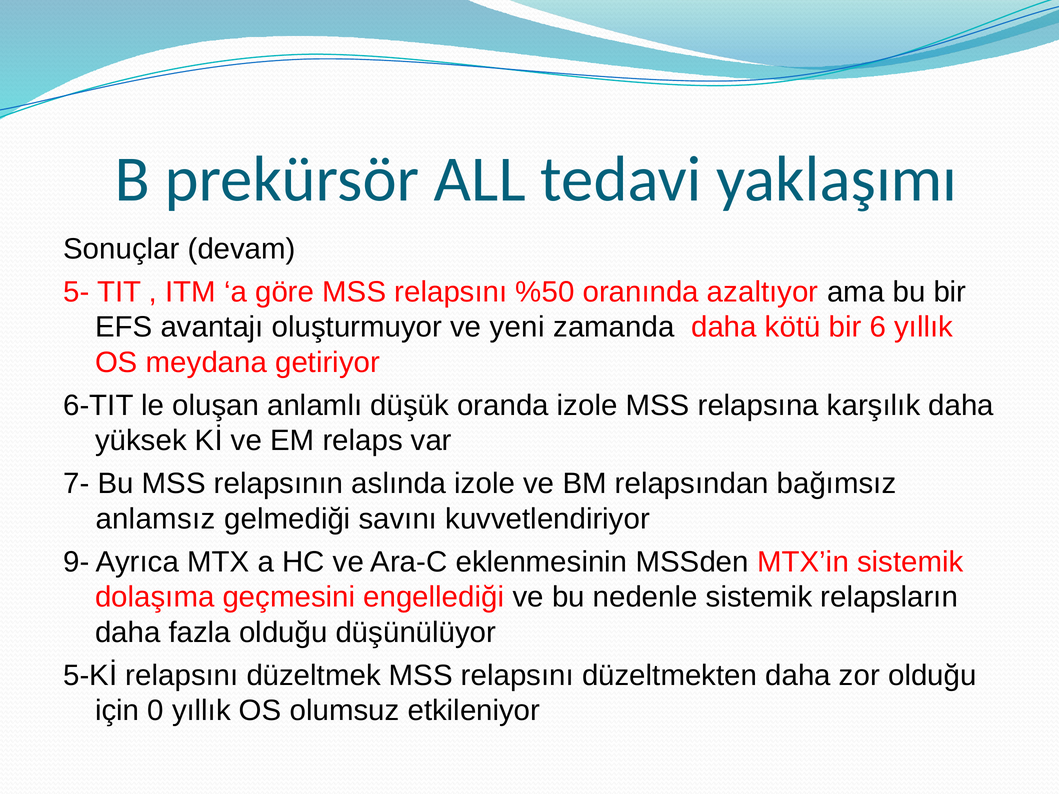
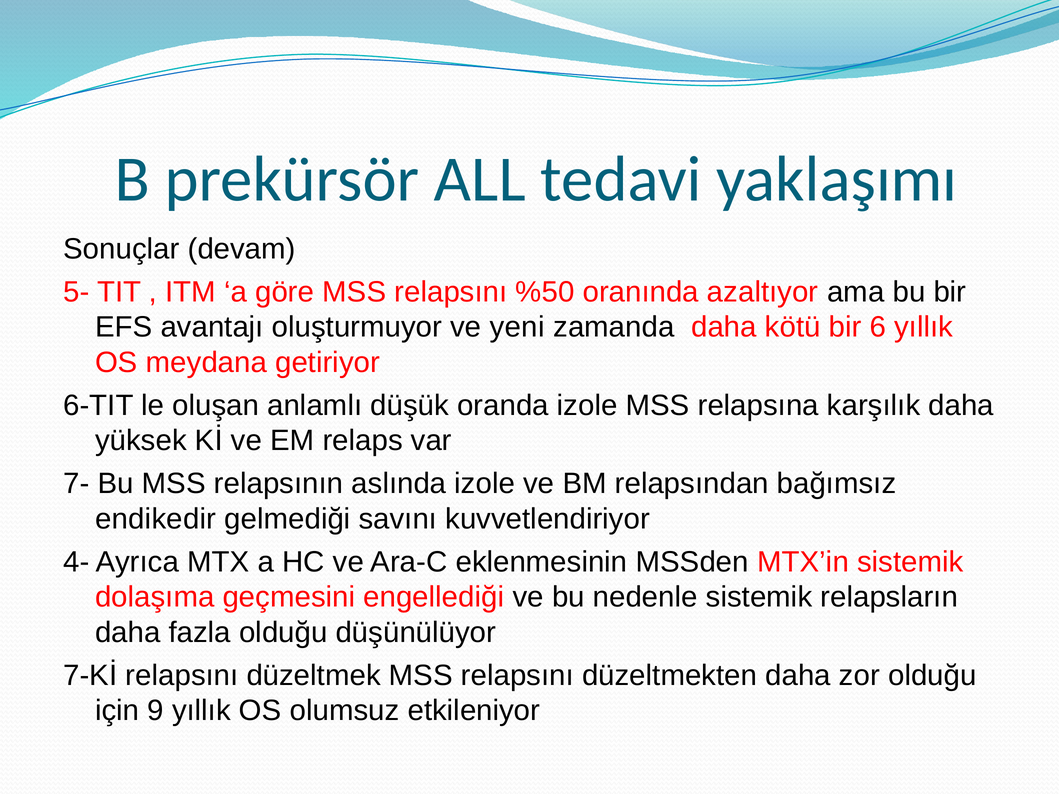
anlamsız: anlamsız -> endikedir
9-: 9- -> 4-
5-Kİ: 5-Kİ -> 7-Kİ
0: 0 -> 9
